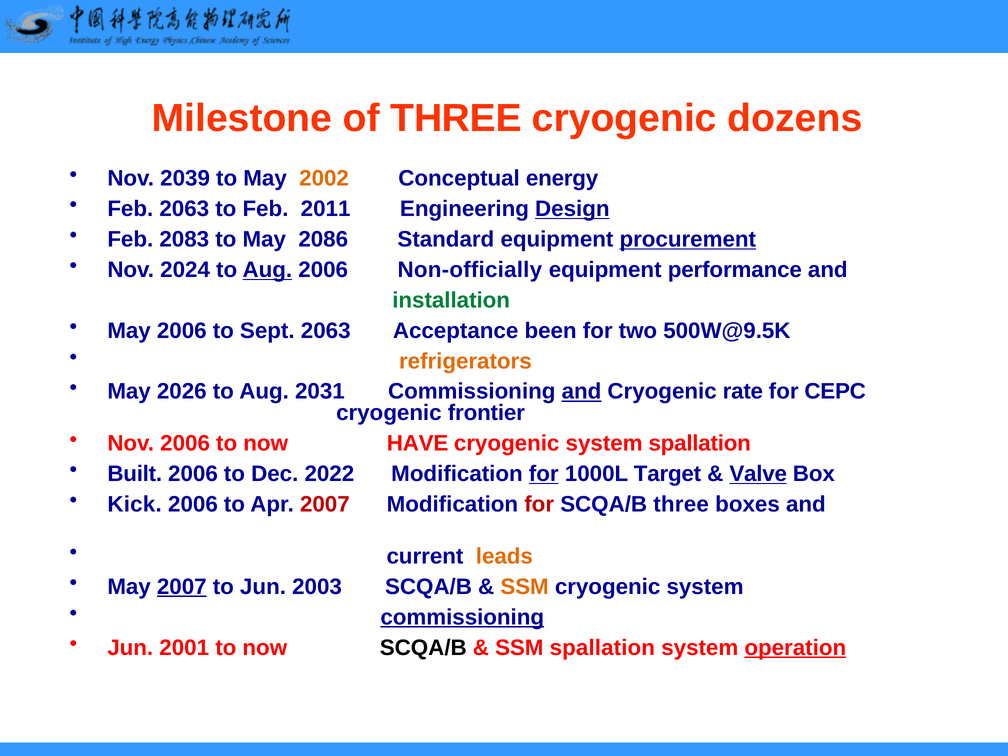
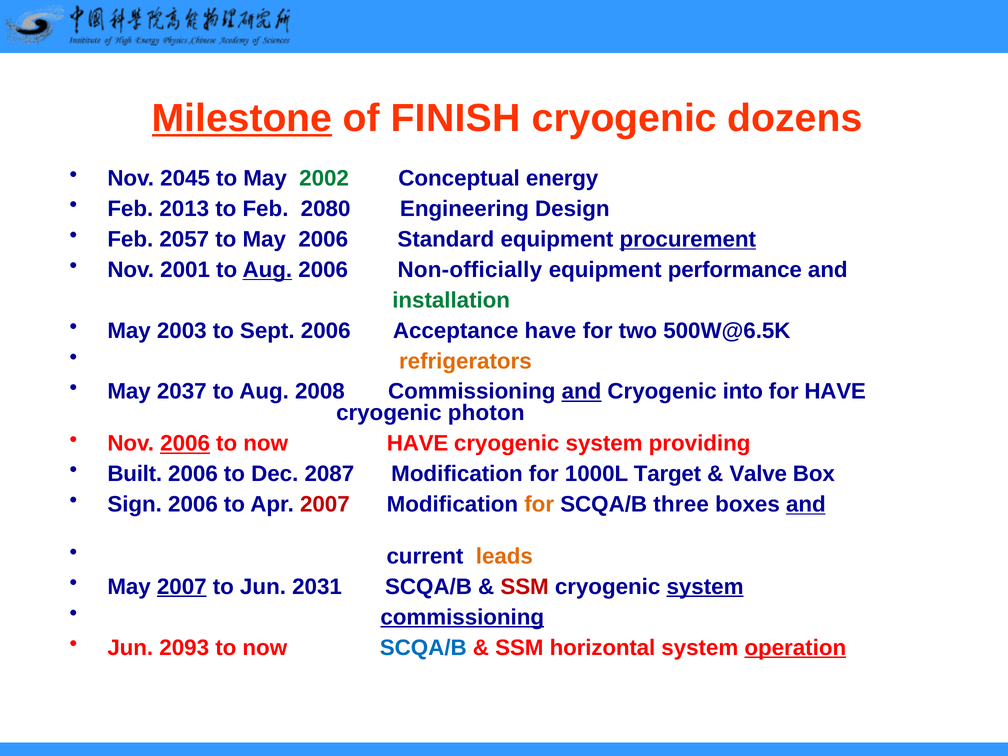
Milestone underline: none -> present
of THREE: THREE -> FINISH
2039: 2039 -> 2045
2002 colour: orange -> green
Feb 2063: 2063 -> 2013
2011: 2011 -> 2080
Design underline: present -> none
2083: 2083 -> 2057
May 2086: 2086 -> 2006
2024: 2024 -> 2001
May 2006: 2006 -> 2003
Sept 2063: 2063 -> 2006
Acceptance been: been -> have
500W@9.5K: 500W@9.5K -> 500W@6.5K
2026: 2026 -> 2037
2031: 2031 -> 2008
rate: rate -> into
for CEPC: CEPC -> HAVE
frontier: frontier -> photon
2006 at (185, 444) underline: none -> present
system spallation: spallation -> providing
2022: 2022 -> 2087
for at (544, 474) underline: present -> none
Valve underline: present -> none
Kick: Kick -> Sign
for at (539, 504) colour: red -> orange
and at (806, 504) underline: none -> present
2003: 2003 -> 2031
SSM at (525, 587) colour: orange -> red
system at (705, 587) underline: none -> present
2001: 2001 -> 2093
SCQA/B at (423, 648) colour: black -> blue
SSM spallation: spallation -> horizontal
